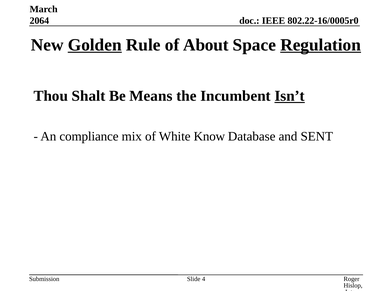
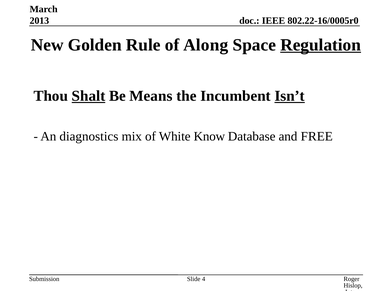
2064: 2064 -> 2013
Golden underline: present -> none
About: About -> Along
Shalt underline: none -> present
compliance: compliance -> diagnostics
SENT: SENT -> FREE
